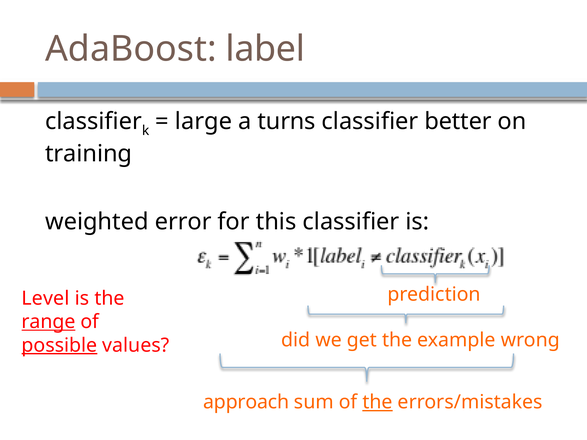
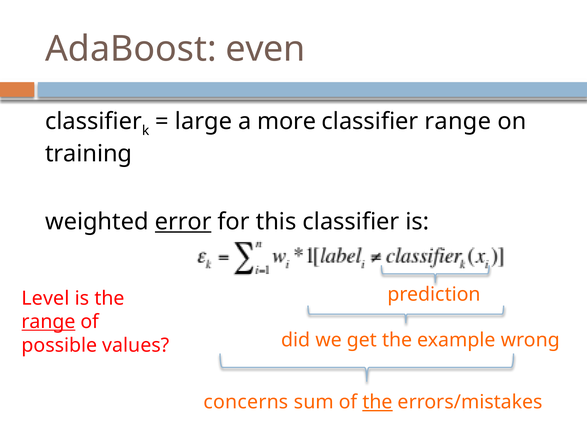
label: label -> even
turns: turns -> more
classifier better: better -> range
error underline: none -> present
possible underline: present -> none
approach: approach -> concerns
